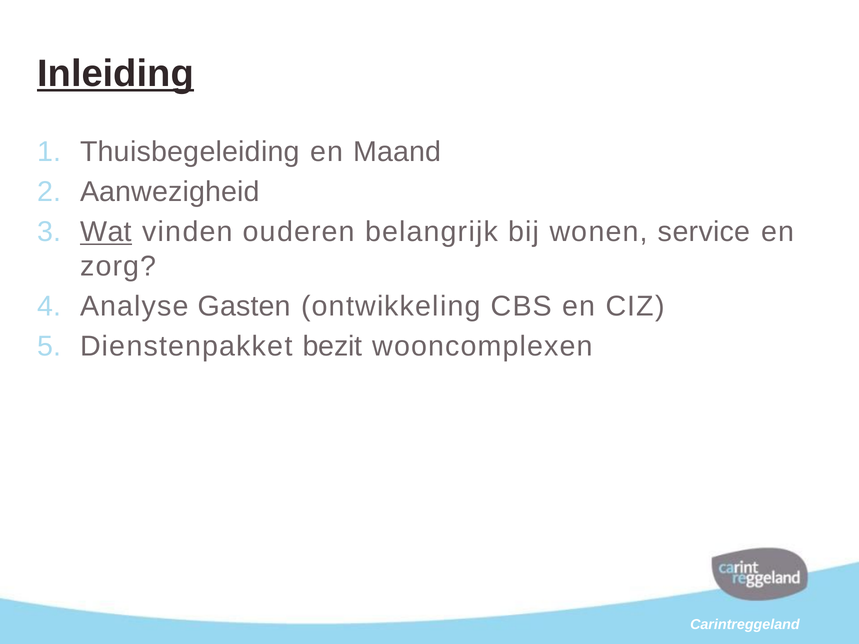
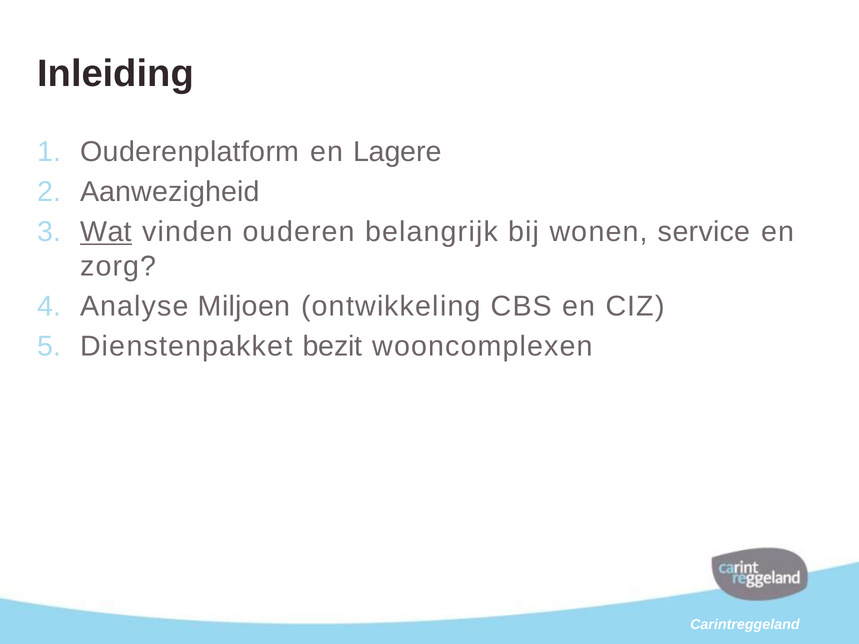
Inleiding underline: present -> none
Thuisbegeleiding: Thuisbegeleiding -> Ouderenplatform
Maand: Maand -> Lagere
Gasten: Gasten -> Miljoen
